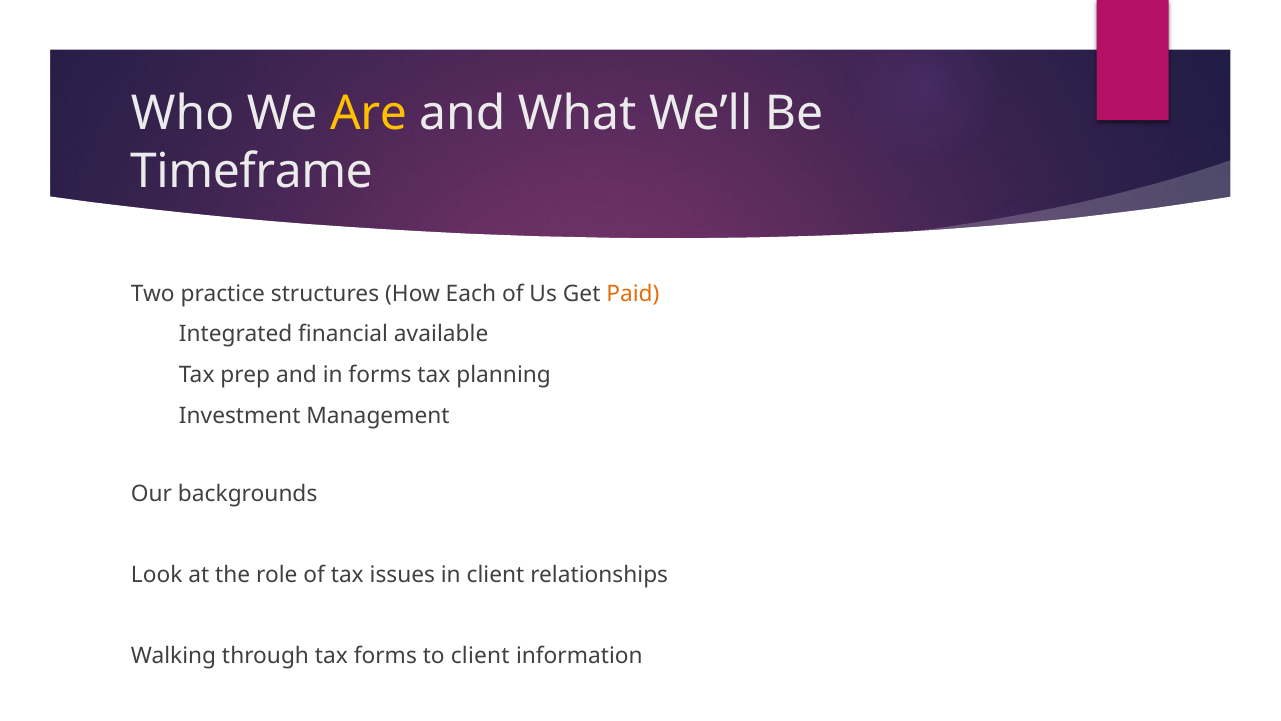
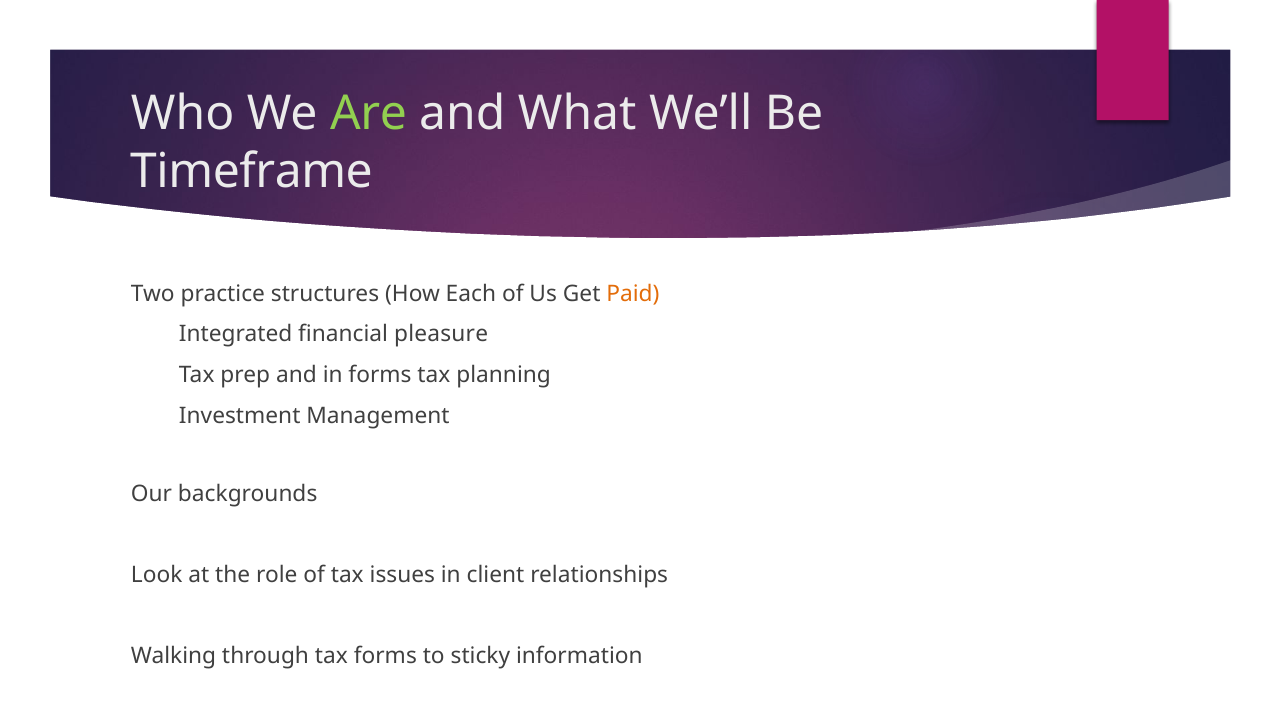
Are colour: yellow -> light green
available: available -> pleasure
to client: client -> sticky
